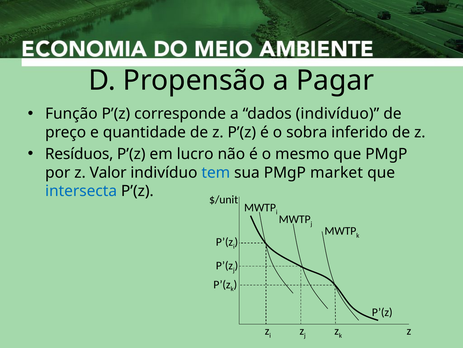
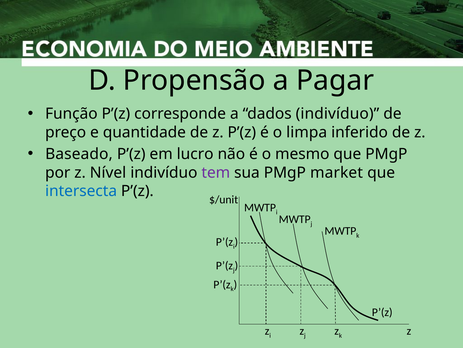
sobra: sobra -> limpa
Resíduos: Resíduos -> Baseado
Valor: Valor -> Nível
tem colour: blue -> purple
